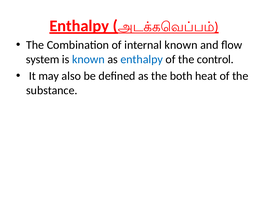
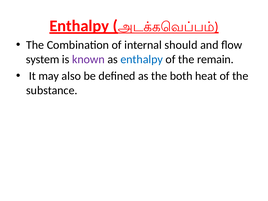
internal known: known -> should
known at (88, 59) colour: blue -> purple
control: control -> remain
